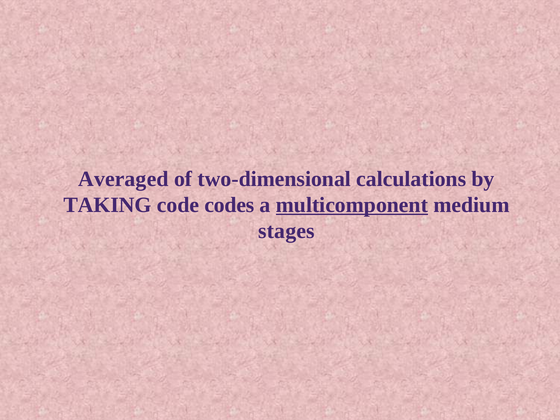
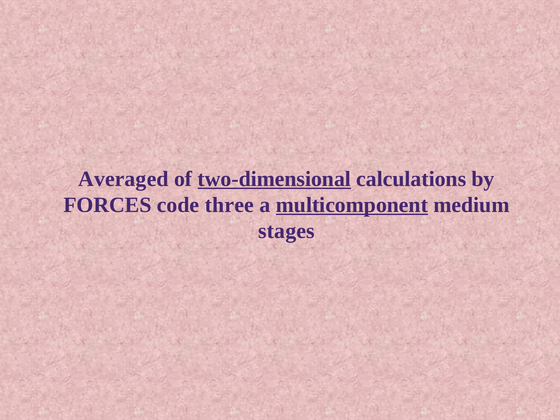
two-dimensional underline: none -> present
TAKING: TAKING -> FORCES
codes: codes -> three
